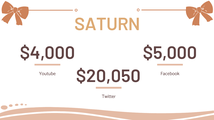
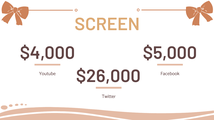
SATURN: SATURN -> SCREEN
$20,050: $20,050 -> $26,000
